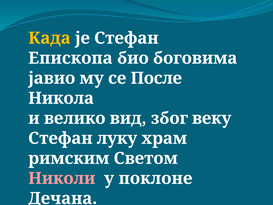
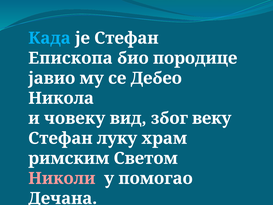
Када colour: yellow -> light blue
боговима: боговима -> породице
После: После -> Дебео
велико: велико -> човеку
поклоне: поклоне -> помогао
